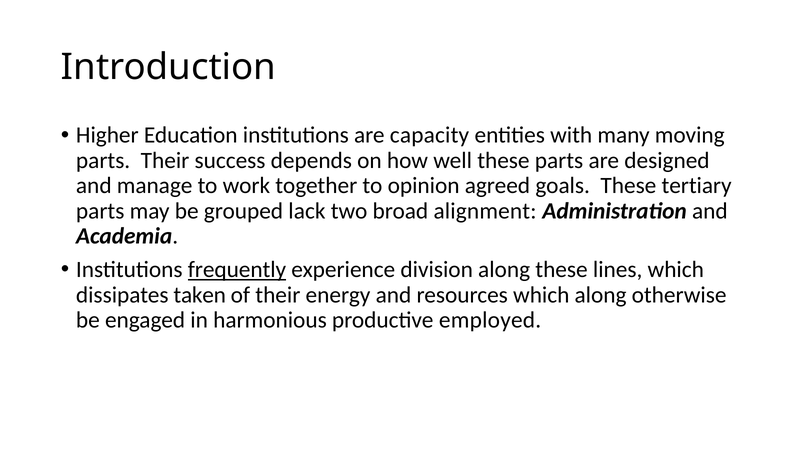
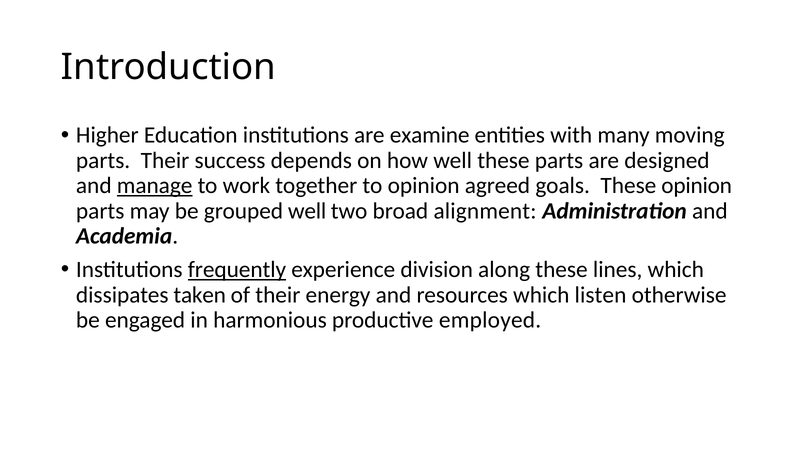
capacity: capacity -> examine
manage underline: none -> present
These tertiary: tertiary -> opinion
grouped lack: lack -> well
which along: along -> listen
